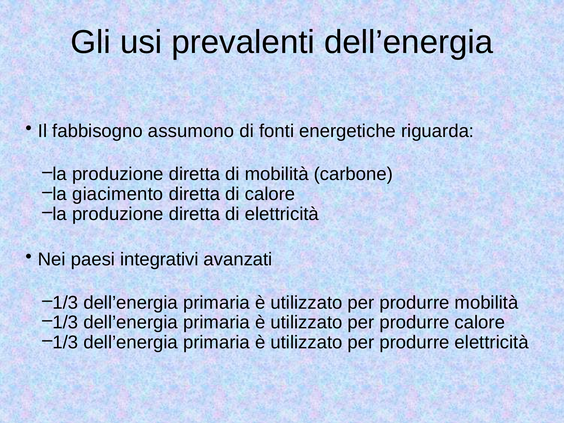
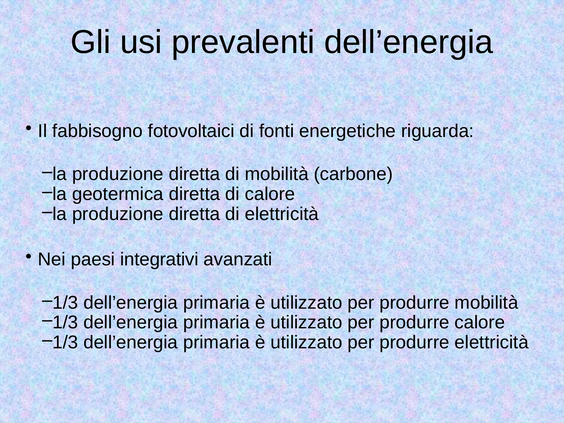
assumono: assumono -> fotovoltaici
giacimento: giacimento -> geotermica
